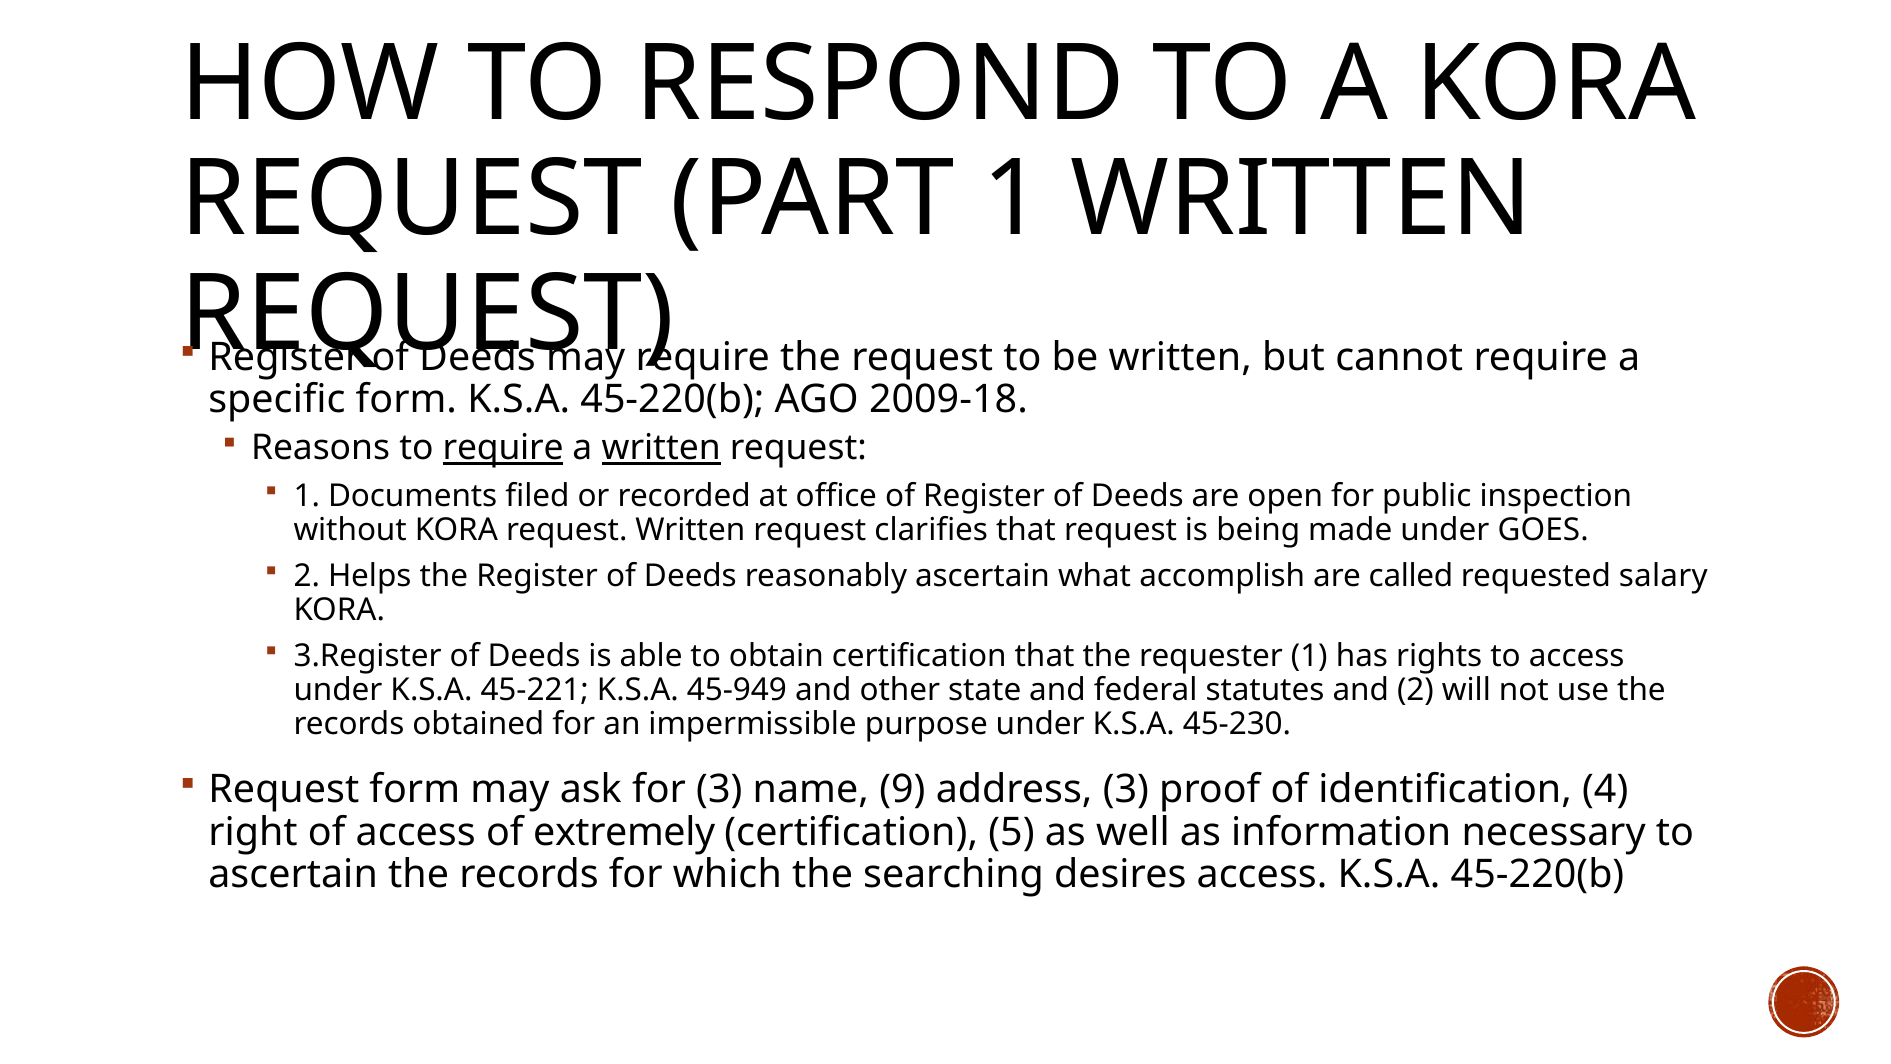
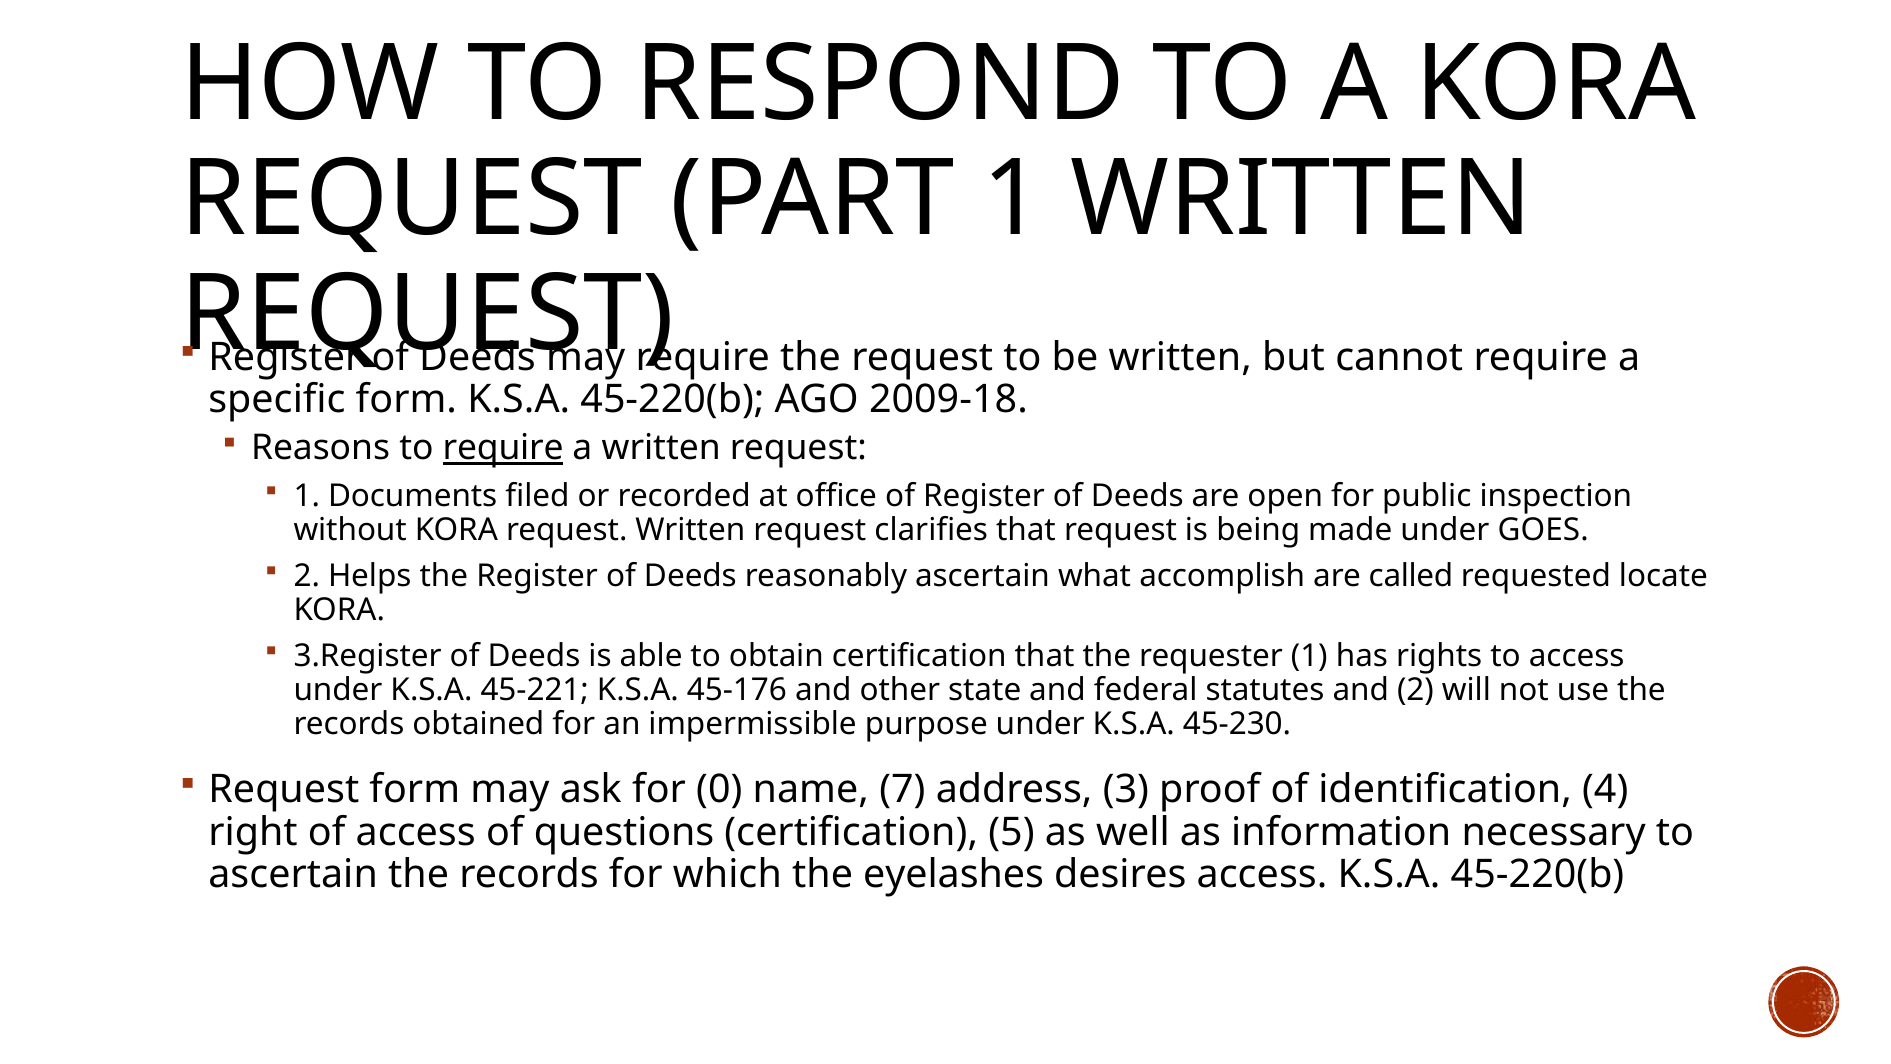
written at (661, 448) underline: present -> none
salary: salary -> locate
45-949: 45-949 -> 45-176
for 3: 3 -> 0
9: 9 -> 7
extremely: extremely -> questions
searching: searching -> eyelashes
